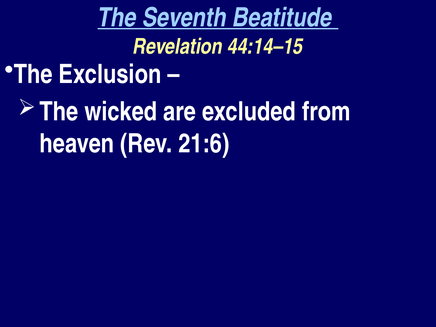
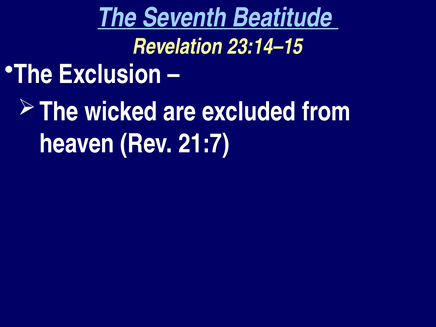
44:14–15: 44:14–15 -> 23:14–15
21:6: 21:6 -> 21:7
